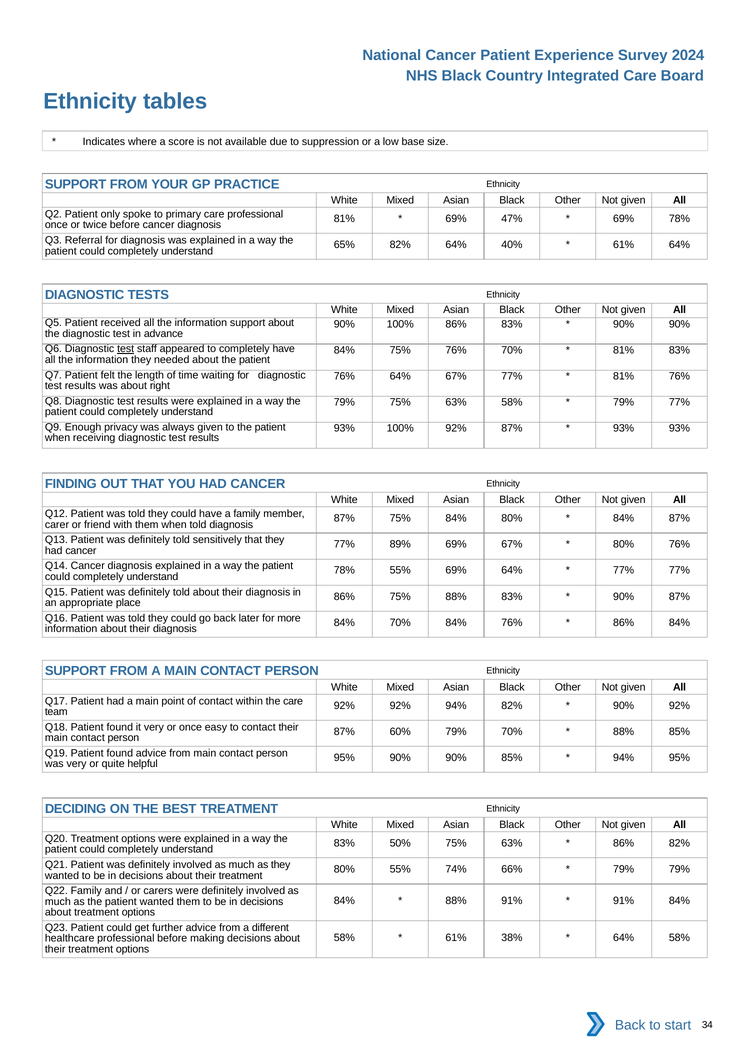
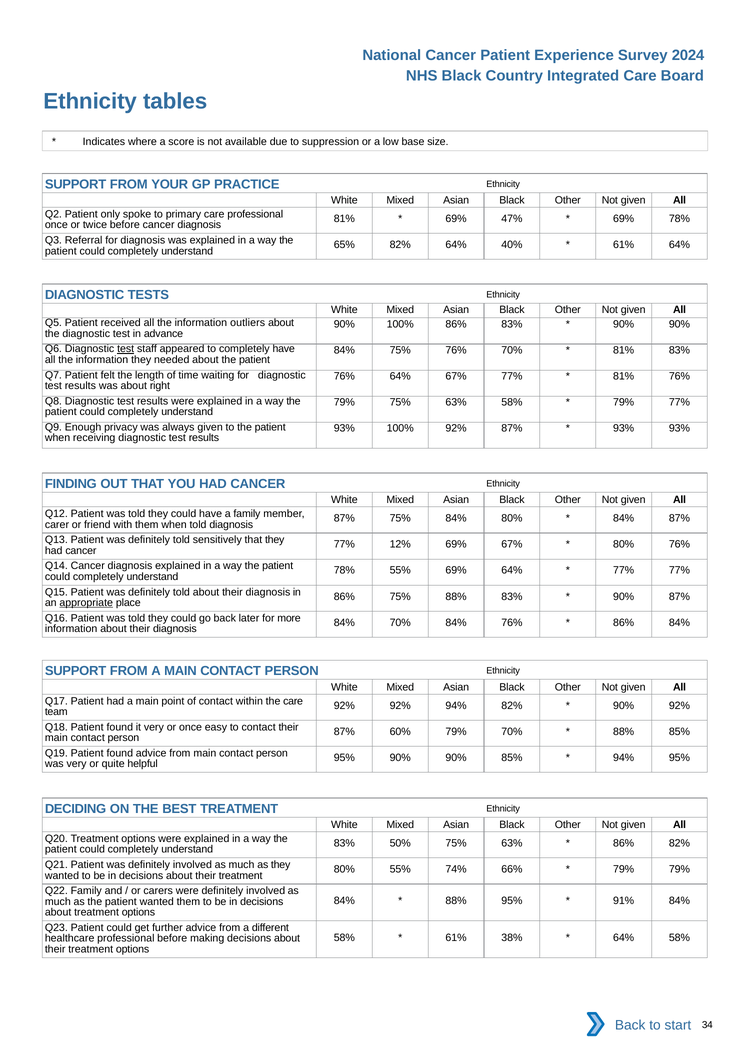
information support: support -> outliers
89%: 89% -> 12%
appropriate underline: none -> present
88% 91%: 91% -> 95%
